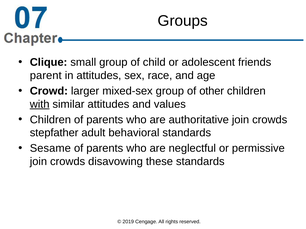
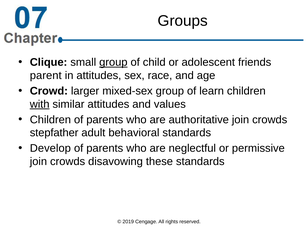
group at (113, 62) underline: none -> present
other: other -> learn
Sesame: Sesame -> Develop
